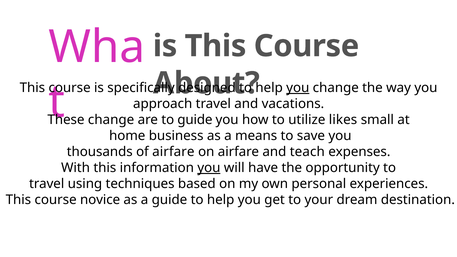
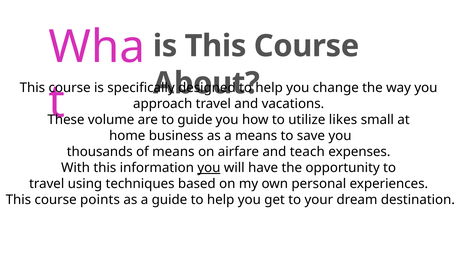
you at (298, 88) underline: present -> none
change at (111, 120): change -> volume
of airfare: airfare -> means
novice: novice -> points
